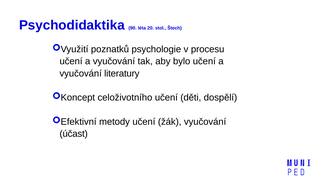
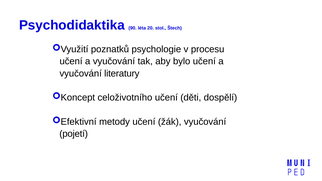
účast: účast -> pojetí
